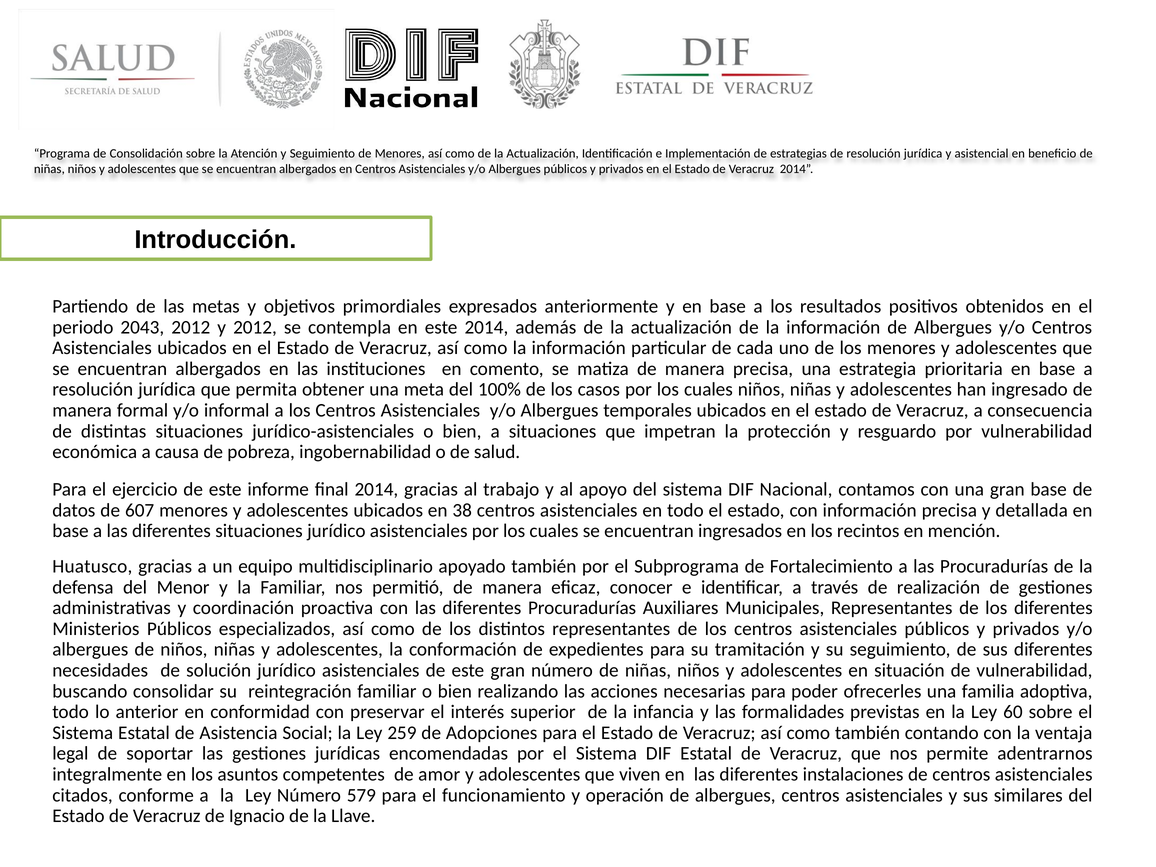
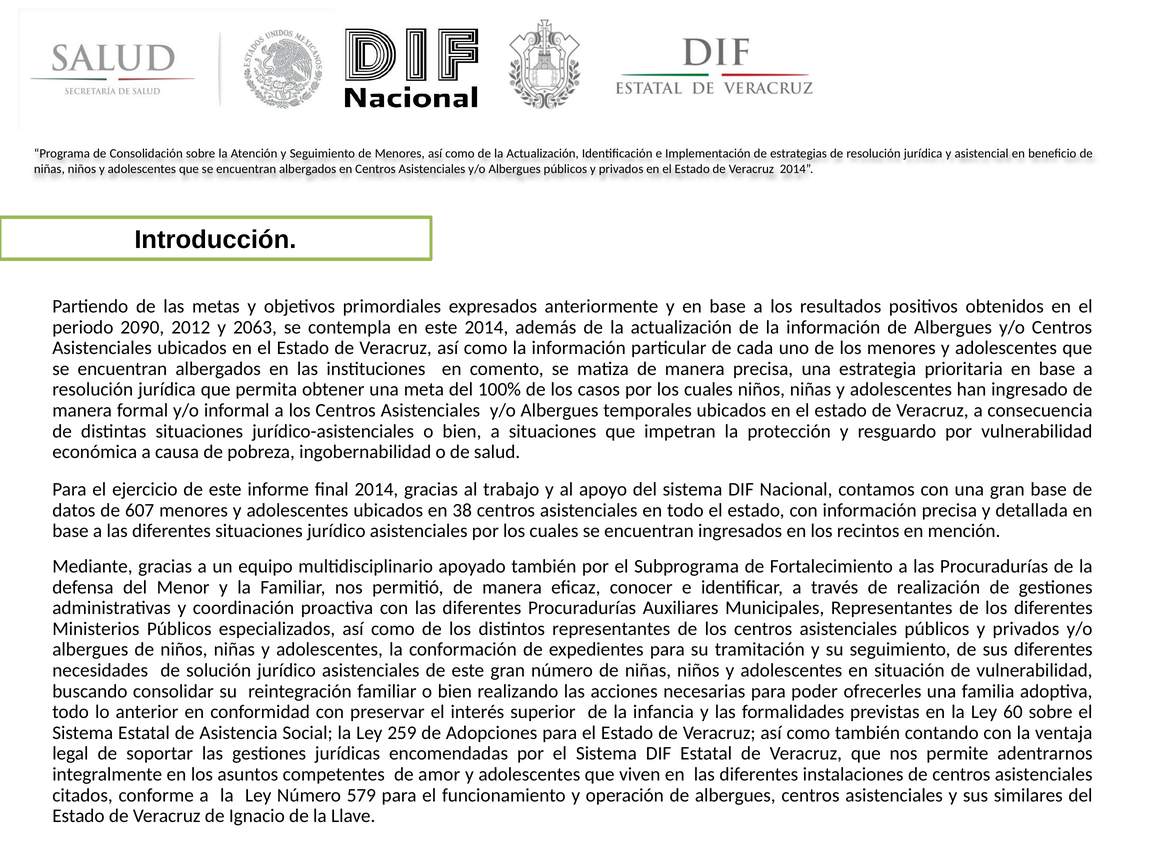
2043: 2043 -> 2090
y 2012: 2012 -> 2063
Huatusco: Huatusco -> Mediante
